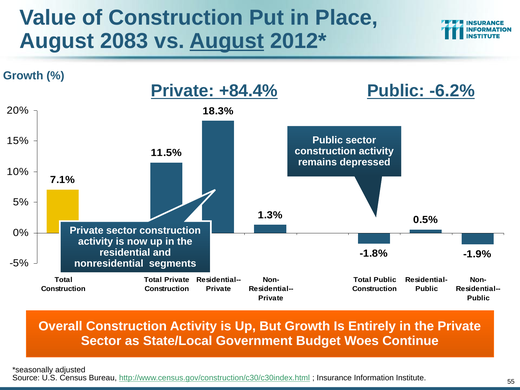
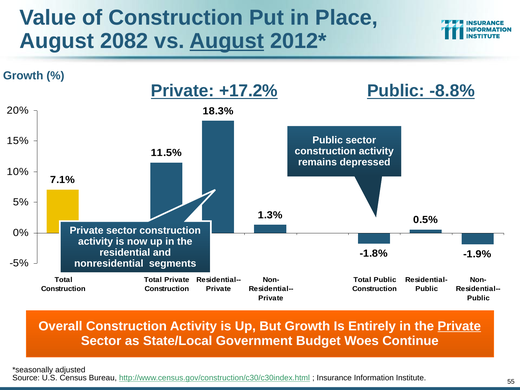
2083: 2083 -> 2082
+84.4%: +84.4% -> +17.2%
-6.2%: -6.2% -> -8.8%
Private at (459, 326) underline: none -> present
